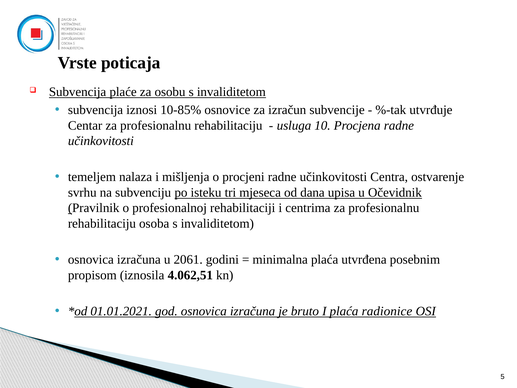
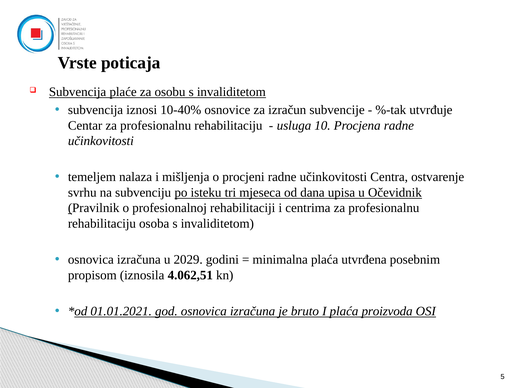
10-85%: 10-85% -> 10-40%
2061: 2061 -> 2029
radionice: radionice -> proizvoda
